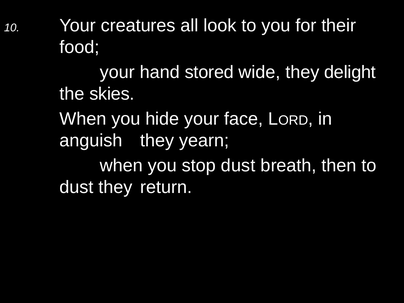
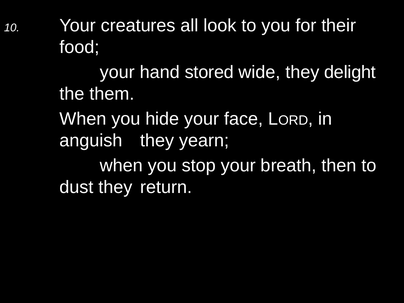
skies: skies -> them
stop dust: dust -> your
